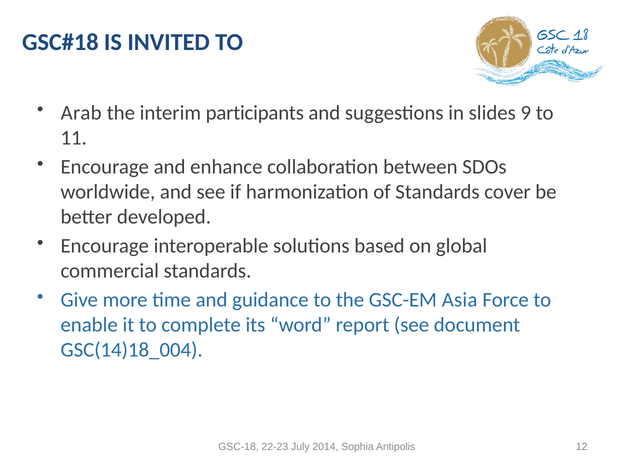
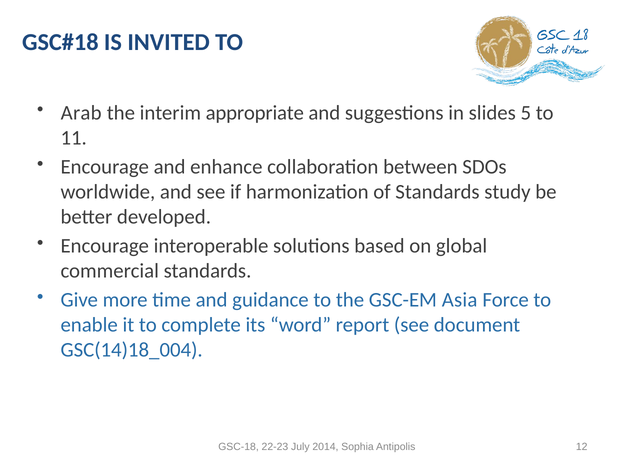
participants: participants -> appropriate
9: 9 -> 5
cover: cover -> study
